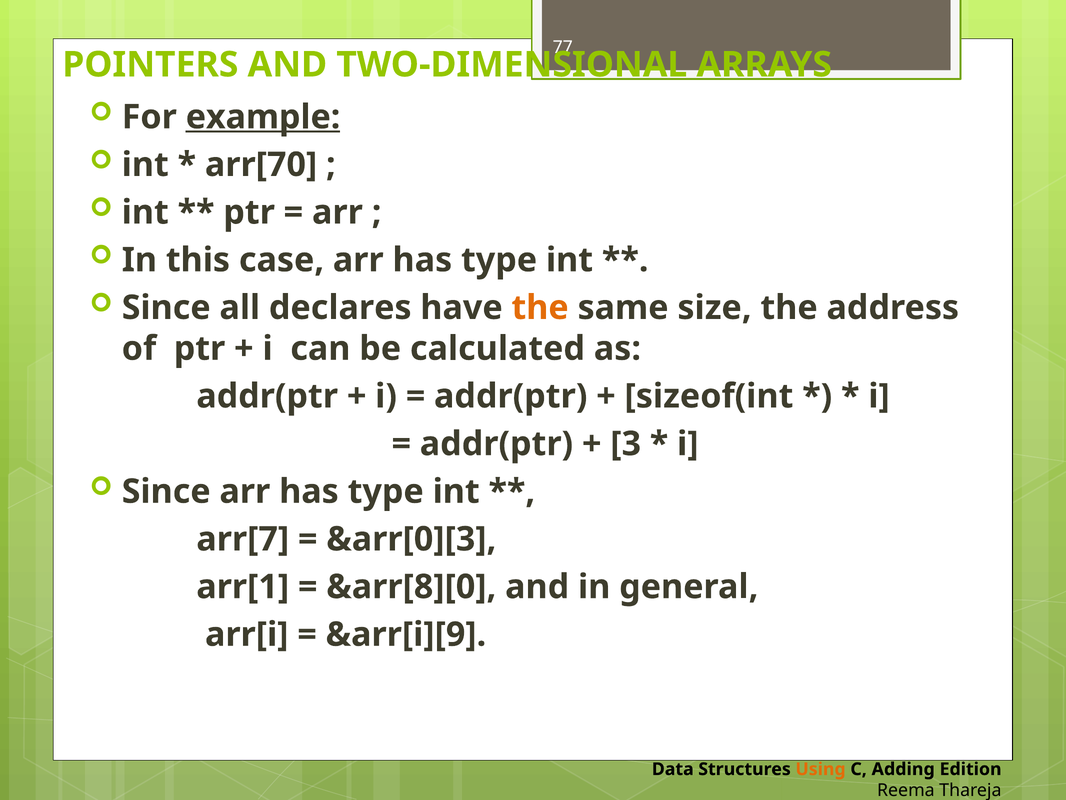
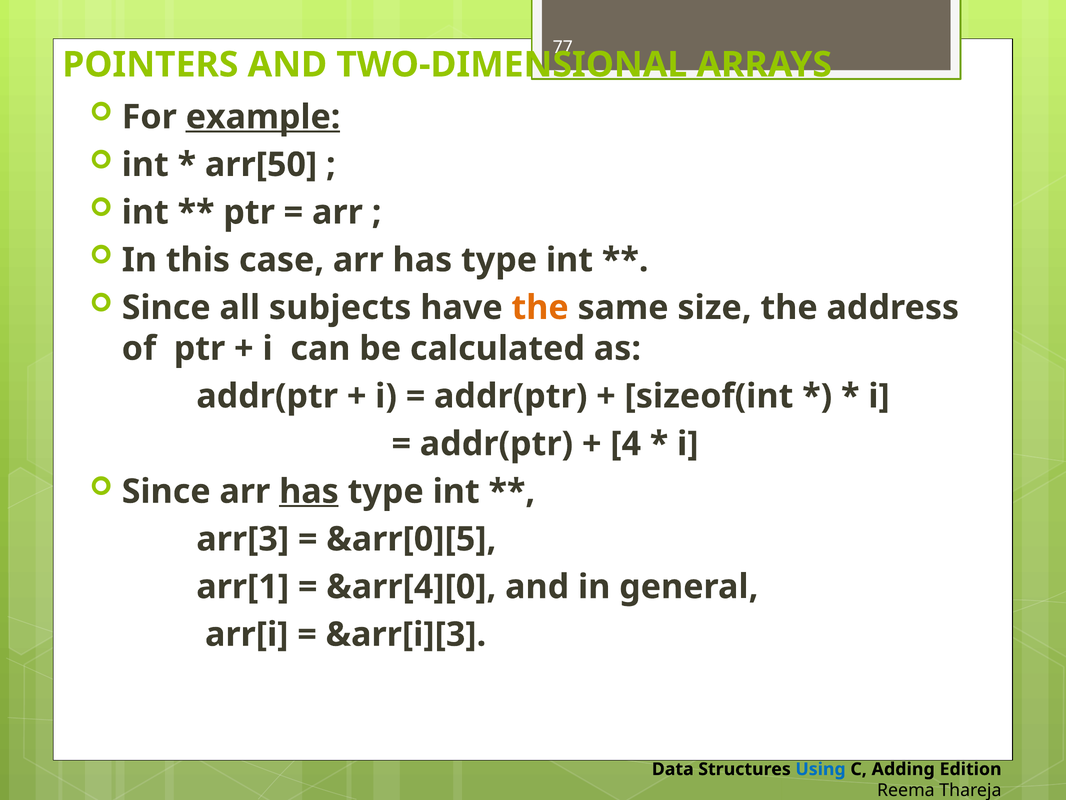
arr[70: arr[70 -> arr[50
declares: declares -> subjects
3: 3 -> 4
has at (309, 491) underline: none -> present
arr[7: arr[7 -> arr[3
&arr[0][3: &arr[0][3 -> &arr[0][5
&arr[8][0: &arr[8][0 -> &arr[4][0
&arr[i][9: &arr[i][9 -> &arr[i][3
Using colour: orange -> blue
